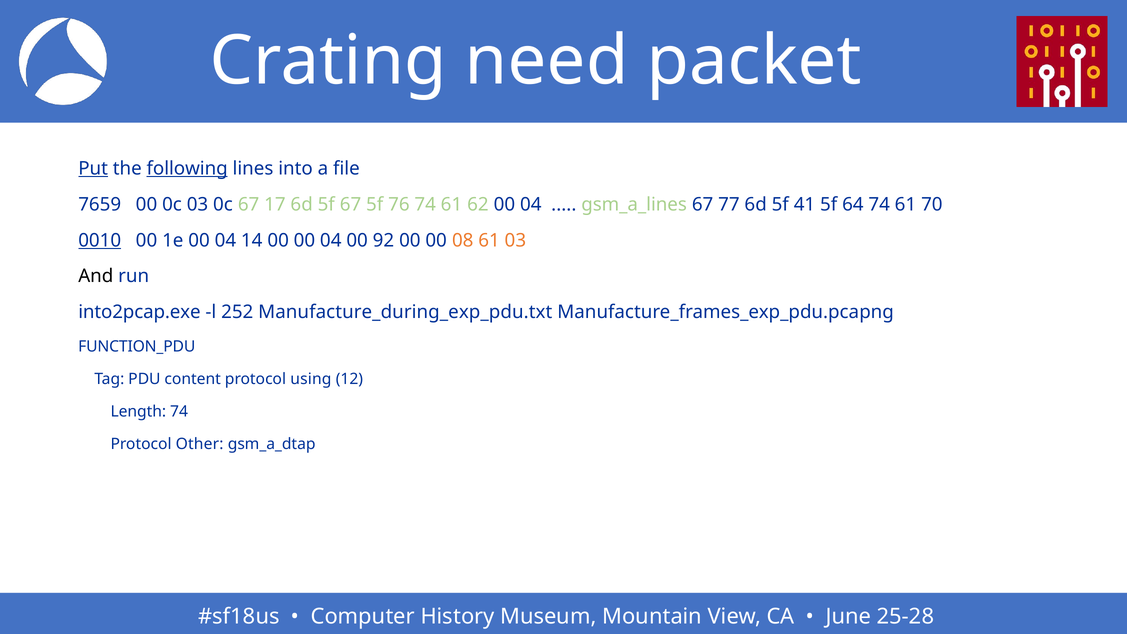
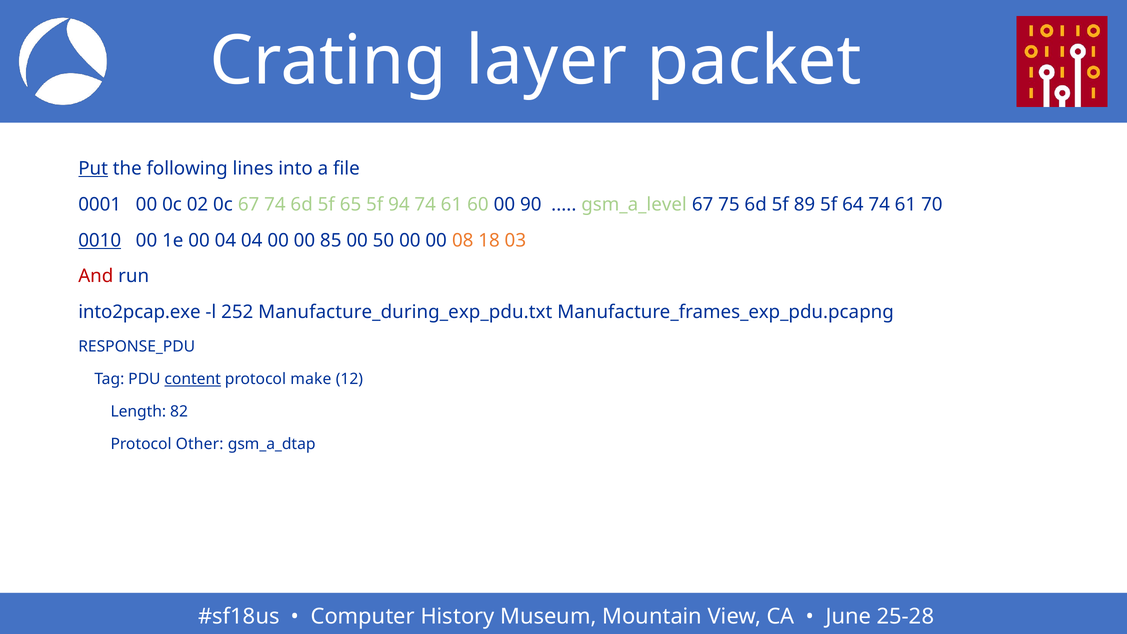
need: need -> layer
following underline: present -> none
7659: 7659 -> 0001
0c 03: 03 -> 02
67 17: 17 -> 74
5f 67: 67 -> 65
76: 76 -> 94
62: 62 -> 60
04 at (531, 204): 04 -> 90
gsm_a_lines: gsm_a_lines -> gsm_a_level
77: 77 -> 75
41: 41 -> 89
04 14: 14 -> 04
00 00 04: 04 -> 85
92: 92 -> 50
08 61: 61 -> 18
And colour: black -> red
FUNCTION_PDU: FUNCTION_PDU -> RESPONSE_PDU
content underline: none -> present
using: using -> make
Length 74: 74 -> 82
